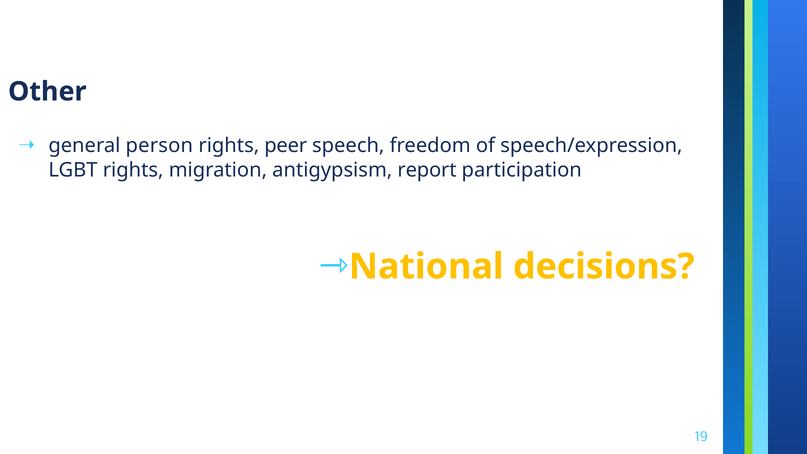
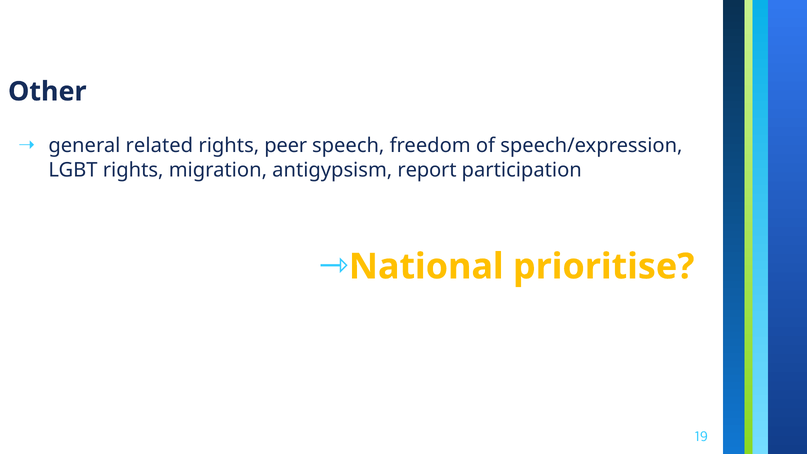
person: person -> related
decisions: decisions -> prioritise
